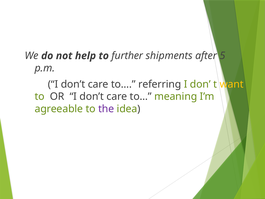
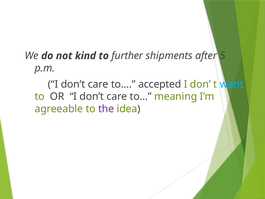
help: help -> kind
referring: referring -> accepted
want colour: yellow -> light blue
